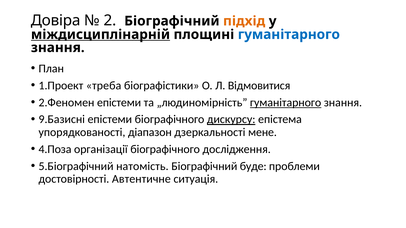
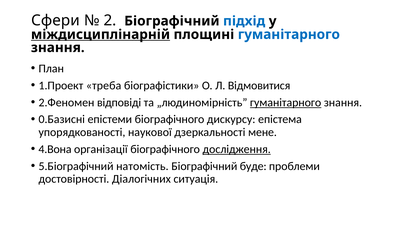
Довіра: Довіра -> Сфери
підхід colour: orange -> blue
2.Феномен епістеми: епістеми -> відповіді
9.Базисні: 9.Базисні -> 0.Базисні
дискурсу underline: present -> none
діапазон: діапазон -> наукової
4.Поза: 4.Поза -> 4.Вона
дослідження underline: none -> present
Автентичне: Автентичне -> Діалогічних
